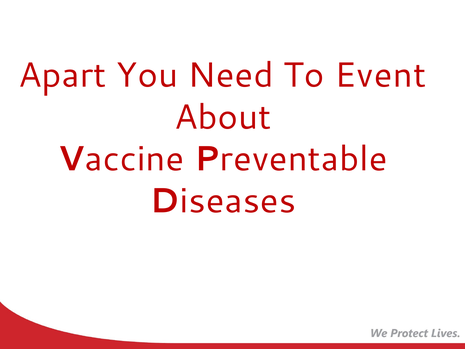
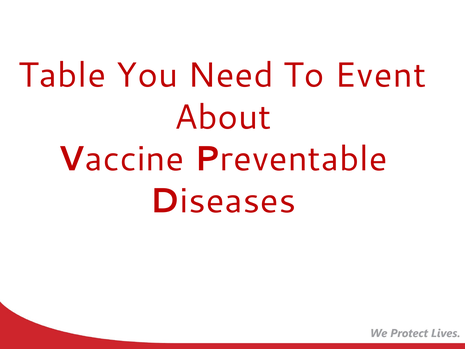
Apart: Apart -> Table
